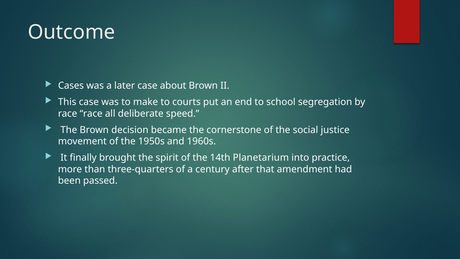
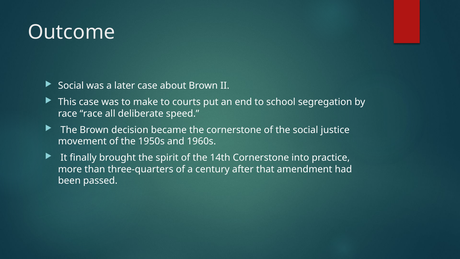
Cases at (71, 86): Cases -> Social
14th Planetarium: Planetarium -> Cornerstone
